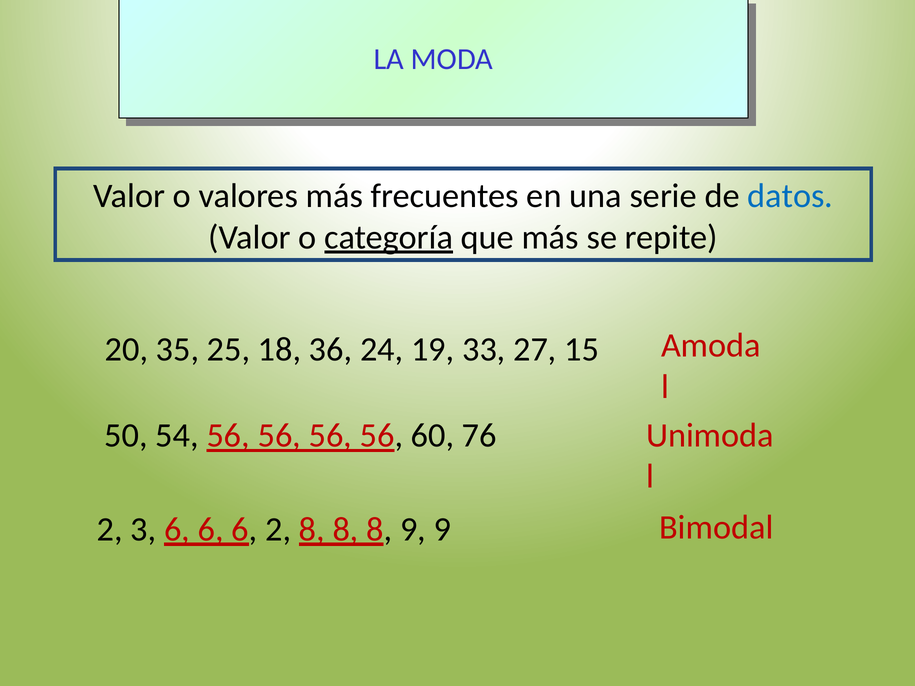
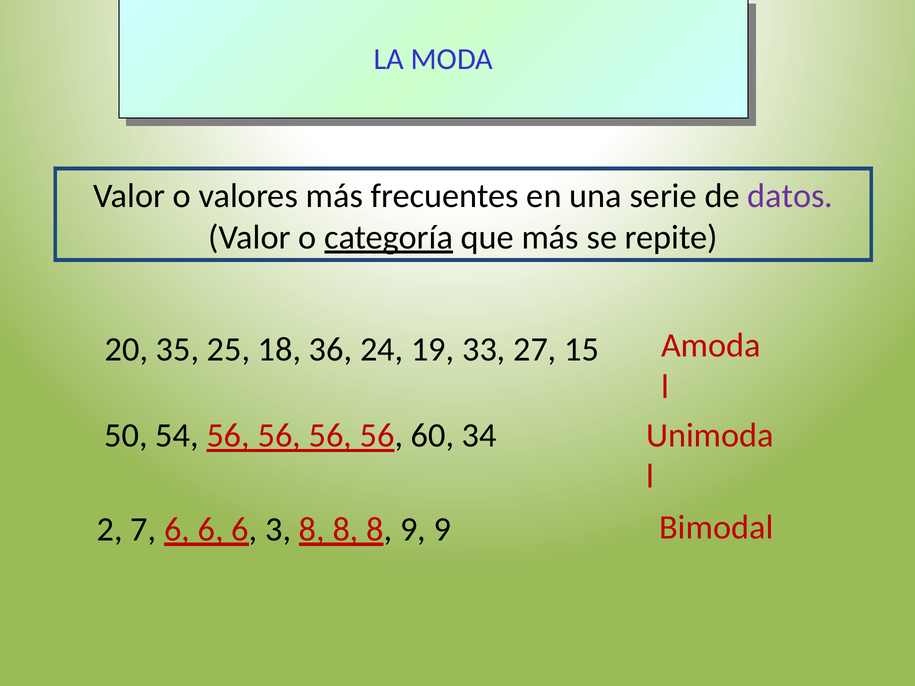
datos colour: blue -> purple
76: 76 -> 34
3: 3 -> 7
6 2: 2 -> 3
